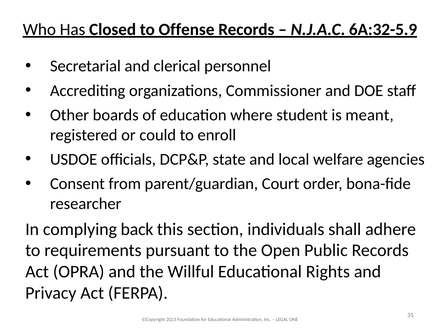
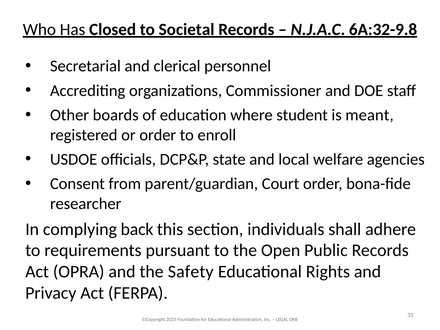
Offense: Offense -> Societal
6A:32-5.9: 6A:32-5.9 -> 6A:32-9.8
or could: could -> order
Willful: Willful -> Safety
